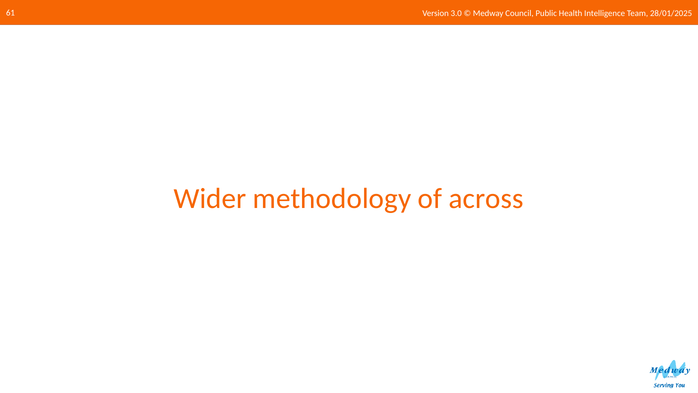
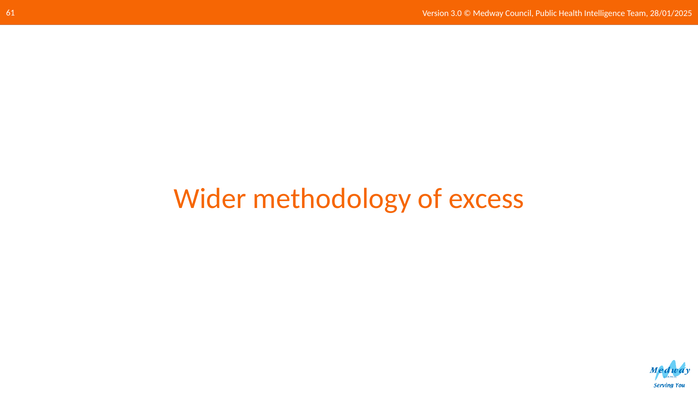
across: across -> excess
